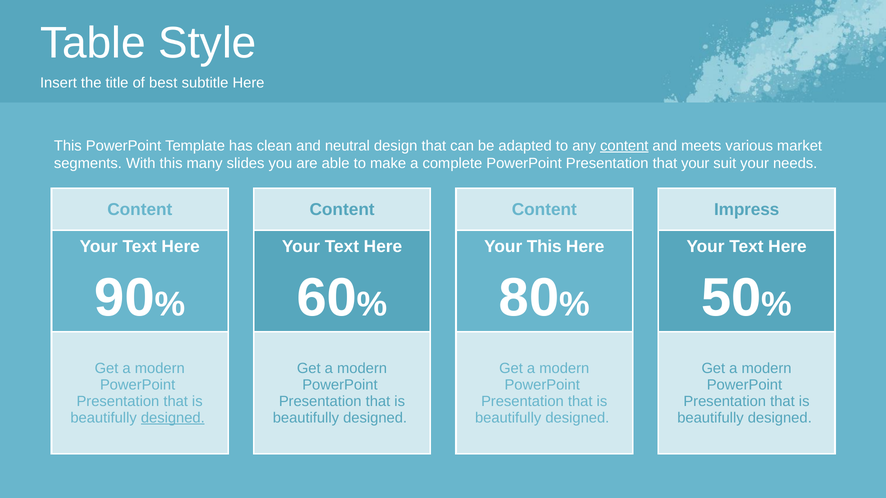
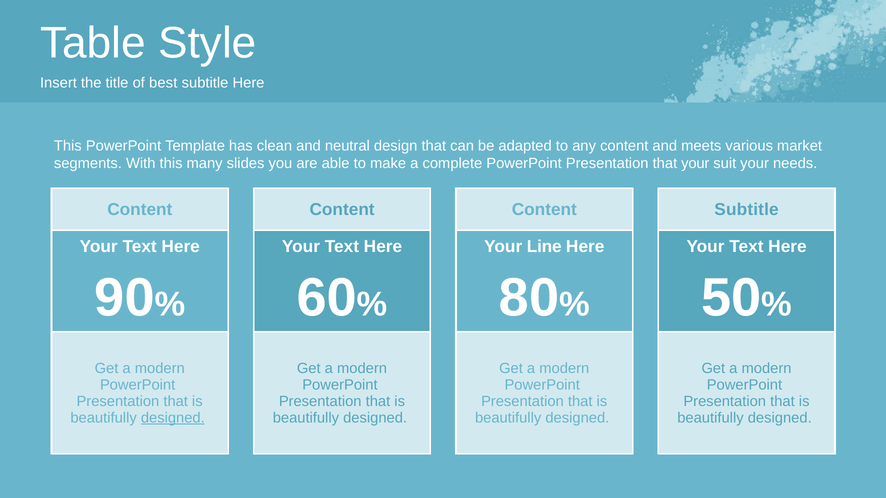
content at (624, 146) underline: present -> none
Impress at (747, 210): Impress -> Subtitle
Your This: This -> Line
